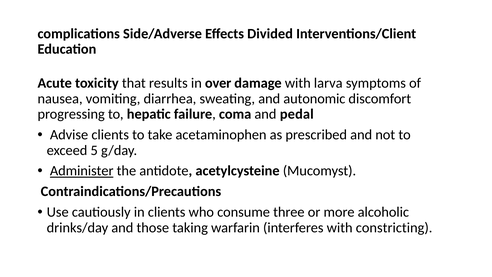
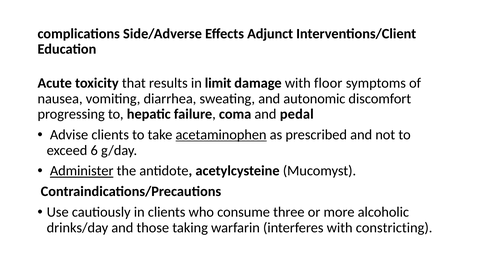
Divided: Divided -> Adjunct
over: over -> limit
larva: larva -> floor
acetaminophen underline: none -> present
5: 5 -> 6
